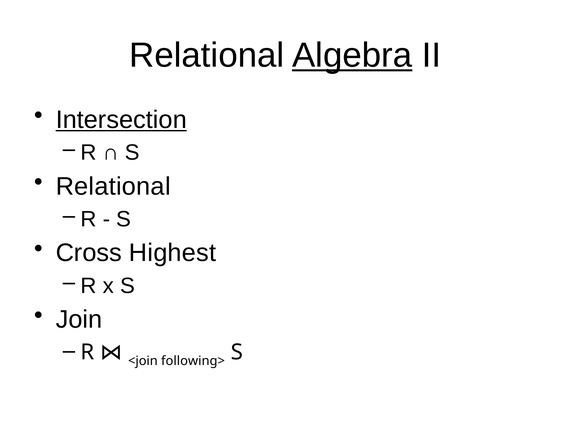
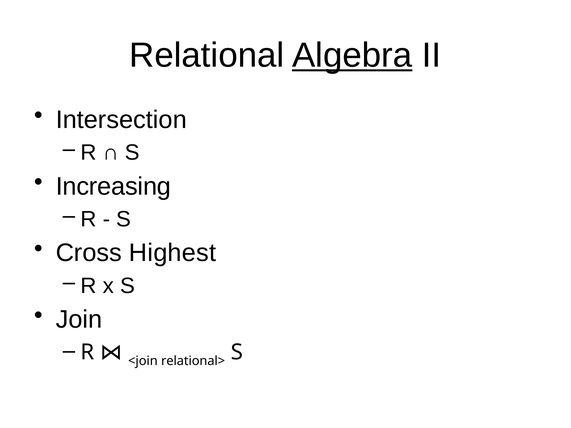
Intersection underline: present -> none
Relational at (113, 186): Relational -> Increasing
following>: following> -> relational>
